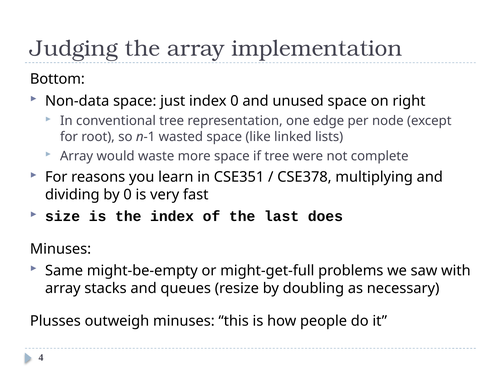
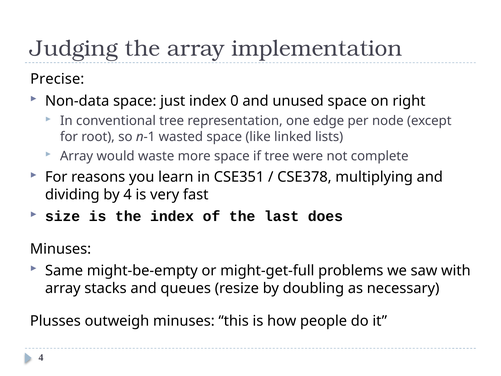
Bottom: Bottom -> Precise
by 0: 0 -> 4
